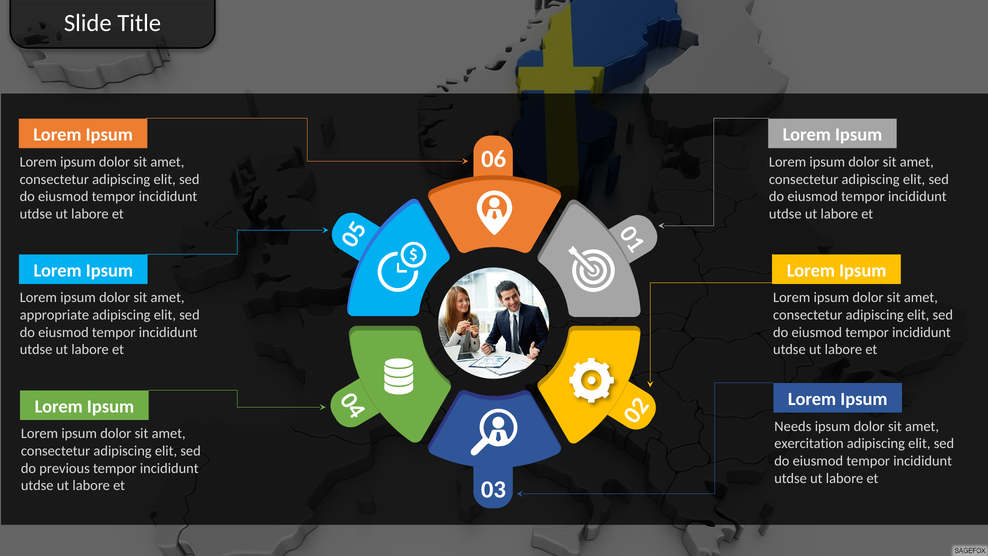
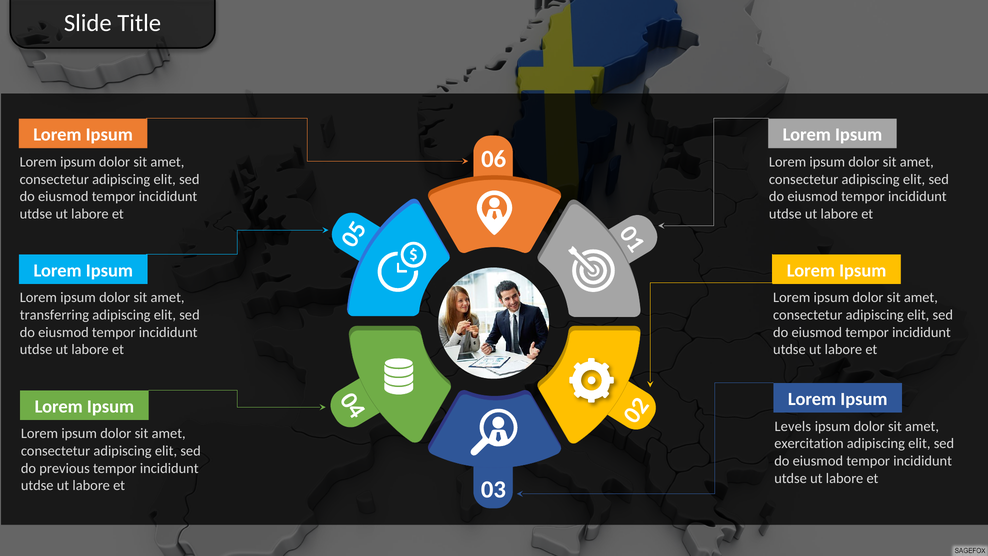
appropriate: appropriate -> transferring
Needs: Needs -> Levels
